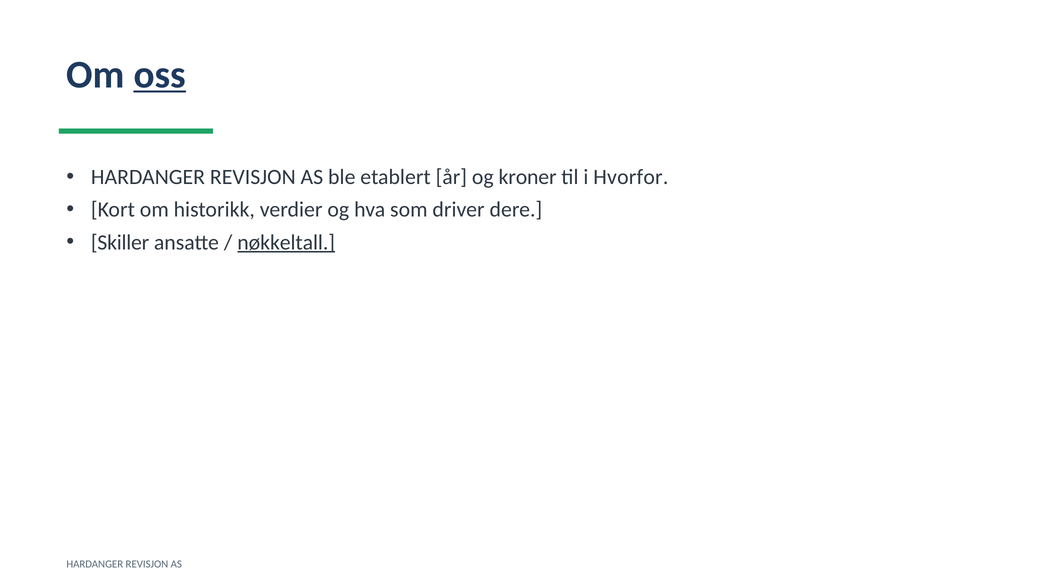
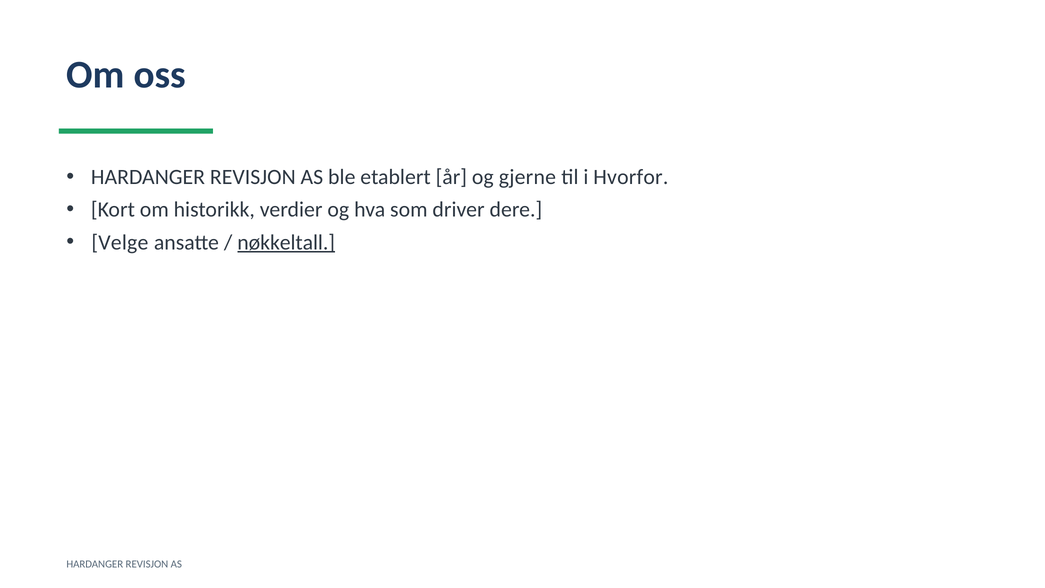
oss underline: present -> none
kroner: kroner -> gjerne
Skiller: Skiller -> Velge
